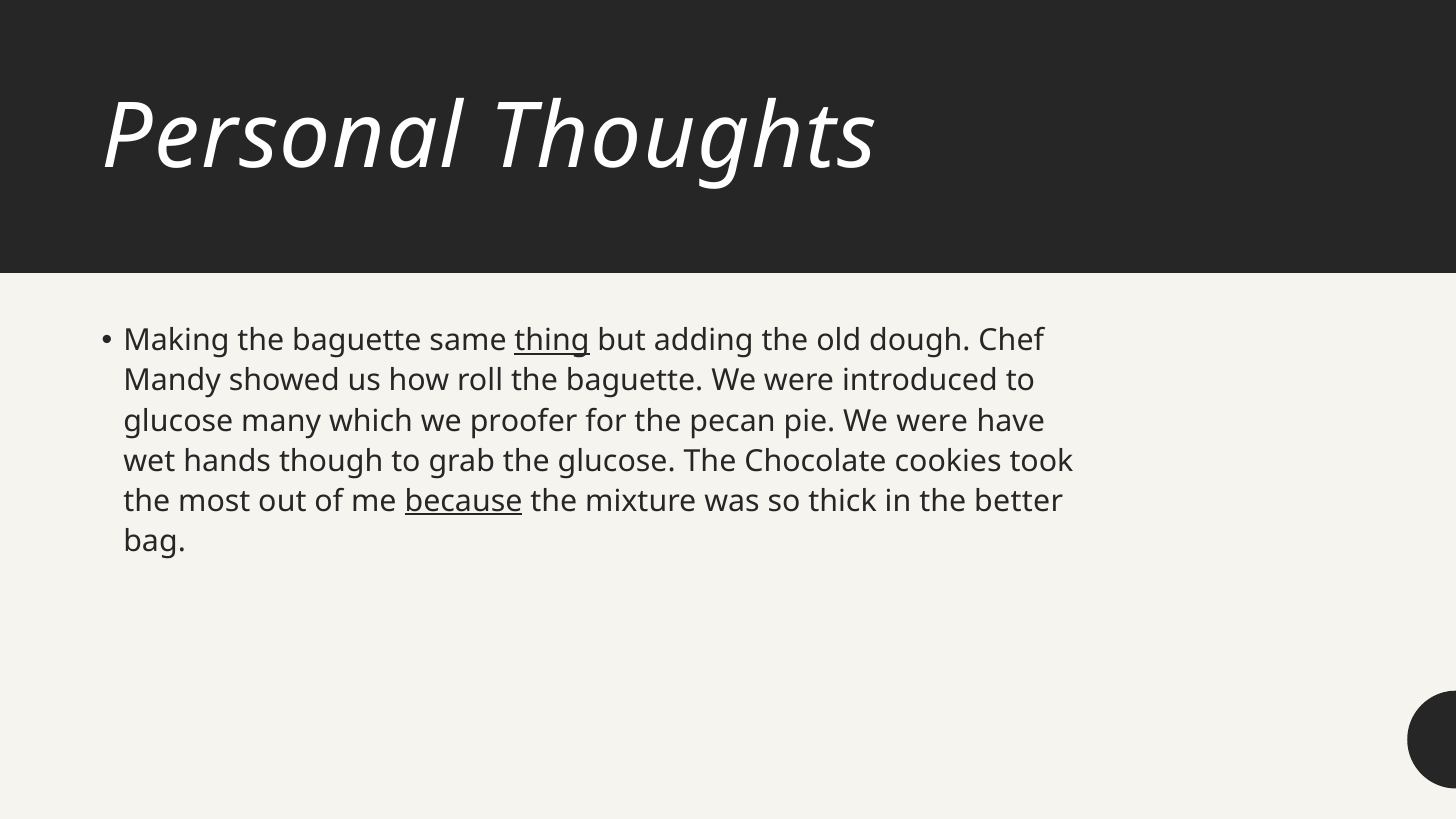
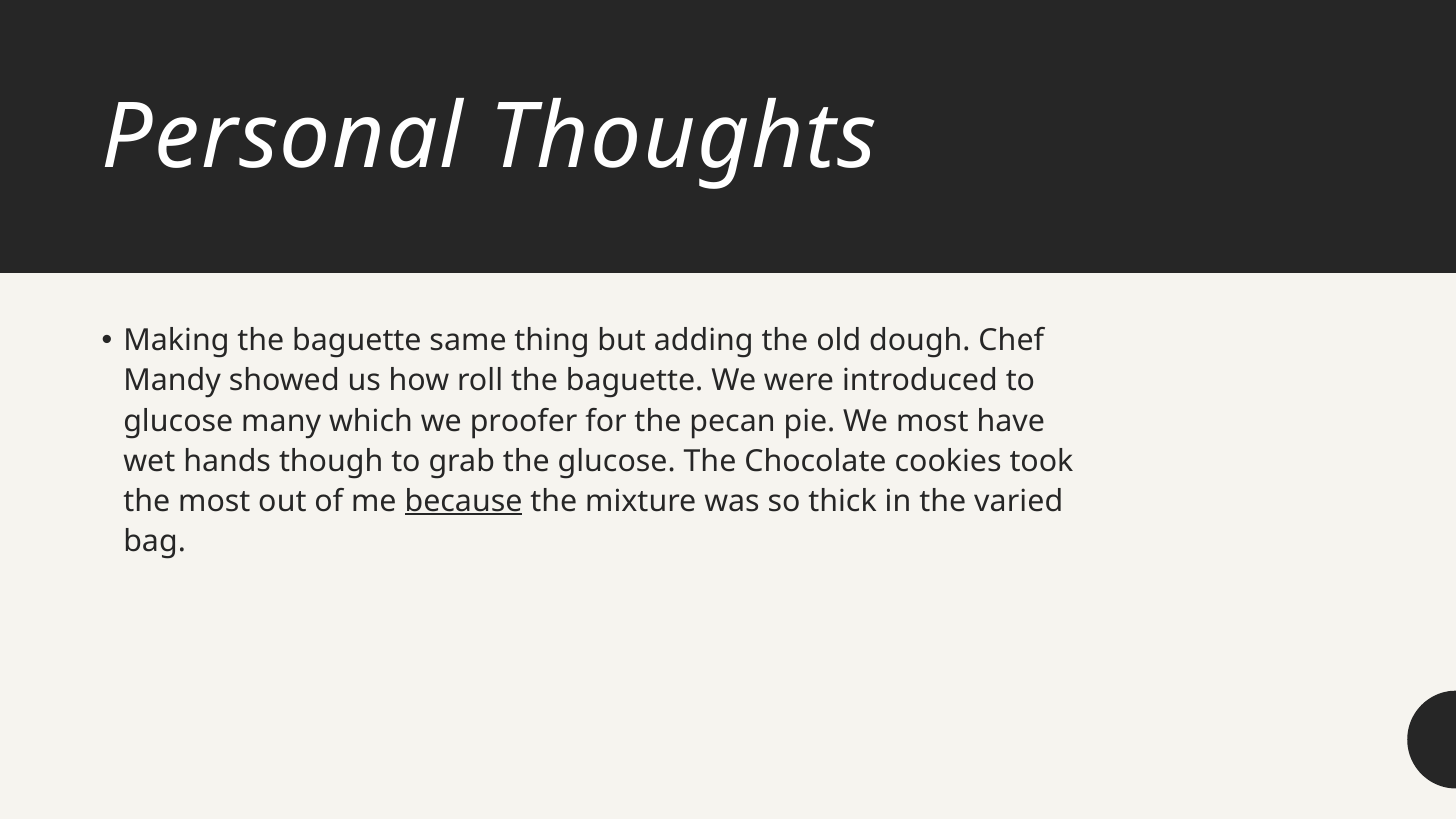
thing underline: present -> none
pie We were: were -> most
better: better -> varied
